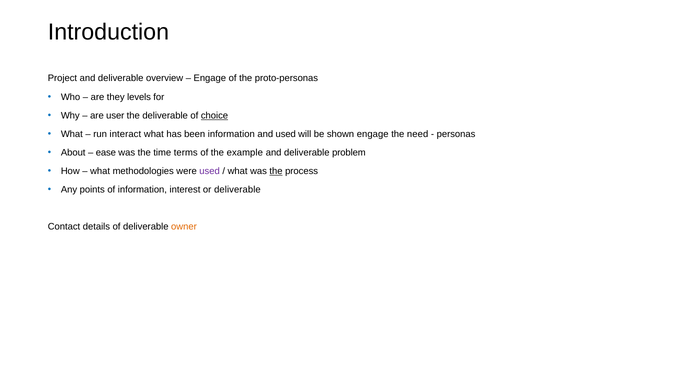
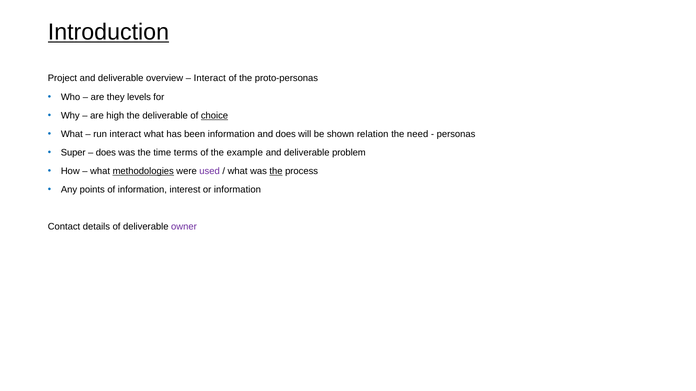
Introduction underline: none -> present
Engage at (210, 78): Engage -> Interact
user: user -> high
and used: used -> does
shown engage: engage -> relation
About: About -> Super
ease at (106, 153): ease -> does
methodologies underline: none -> present
or deliverable: deliverable -> information
owner colour: orange -> purple
